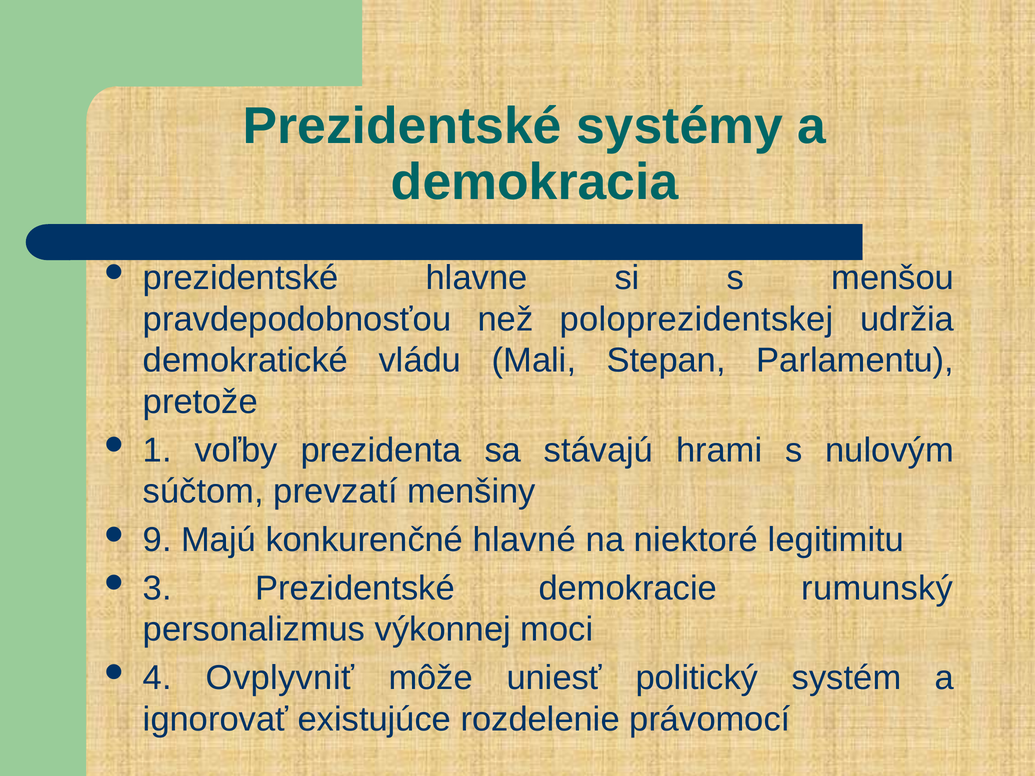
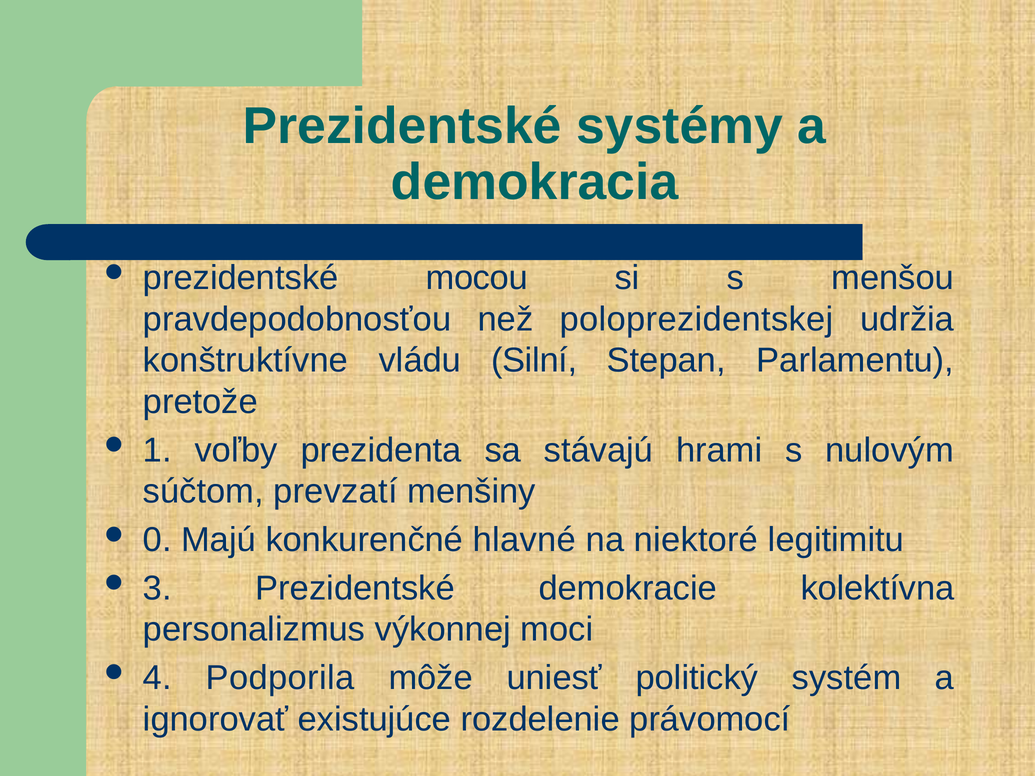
hlavne: hlavne -> mocou
demokratické: demokratické -> konštruktívne
Mali: Mali -> Silní
9: 9 -> 0
rumunský: rumunský -> kolektívna
Ovplyvniť: Ovplyvniť -> Podporila
